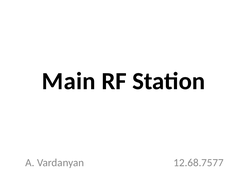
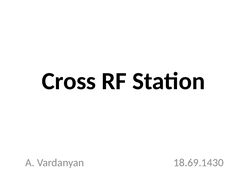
Main: Main -> Cross
12.68.7577: 12.68.7577 -> 18.69.1430
